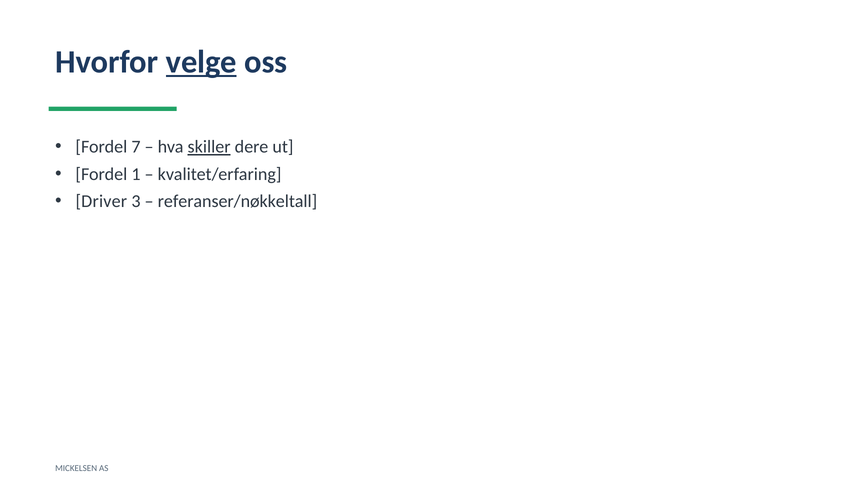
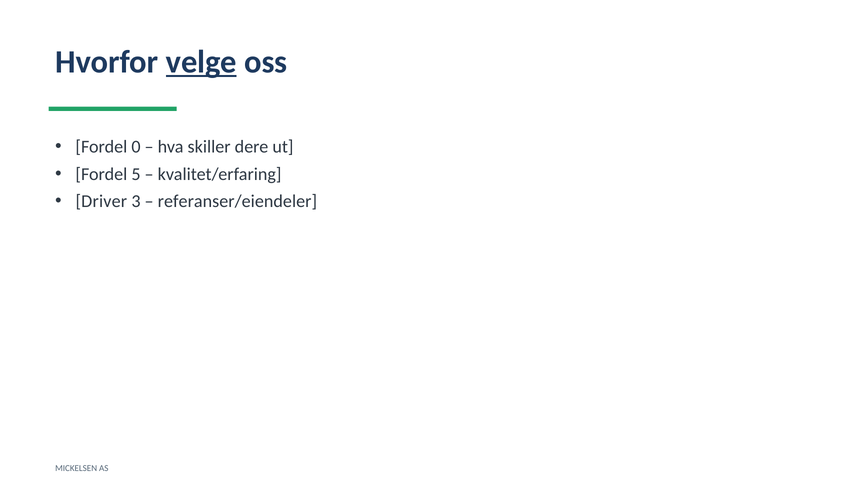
7: 7 -> 0
skiller underline: present -> none
1: 1 -> 5
referanser/nøkkeltall: referanser/nøkkeltall -> referanser/eiendeler
